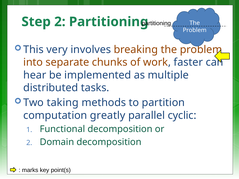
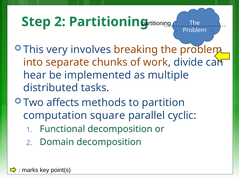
faster: faster -> divide
taking: taking -> affects
greatly: greatly -> square
